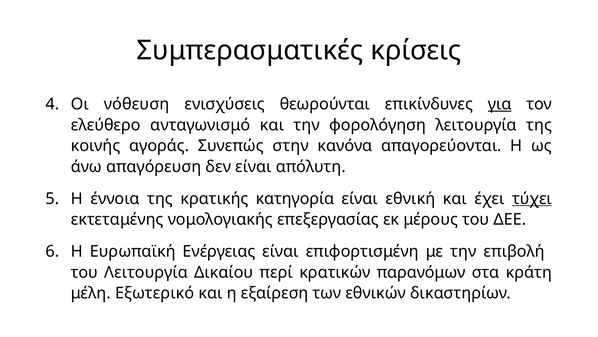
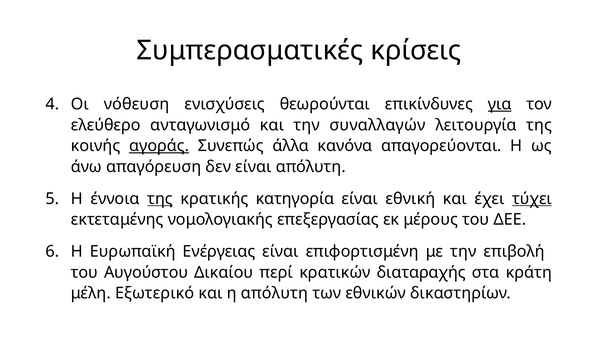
φορολόγηση: φορολόγηση -> συναλλαγών
αγοράς underline: none -> present
στην: στην -> άλλα
της at (160, 198) underline: none -> present
του Λειτουργία: Λειτουργία -> Αυγούστου
παρανόμων: παρανόμων -> διαταραχής
η εξαίρεση: εξαίρεση -> απόλυτη
